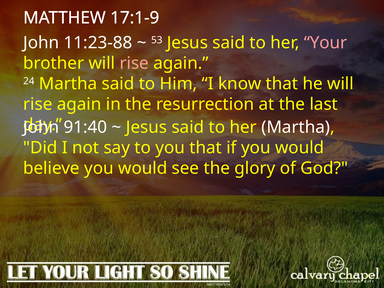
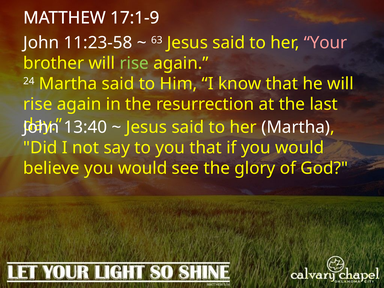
11:23-88: 11:23-88 -> 11:23-58
53: 53 -> 63
rise at (134, 63) colour: pink -> light green
91:40: 91:40 -> 13:40
